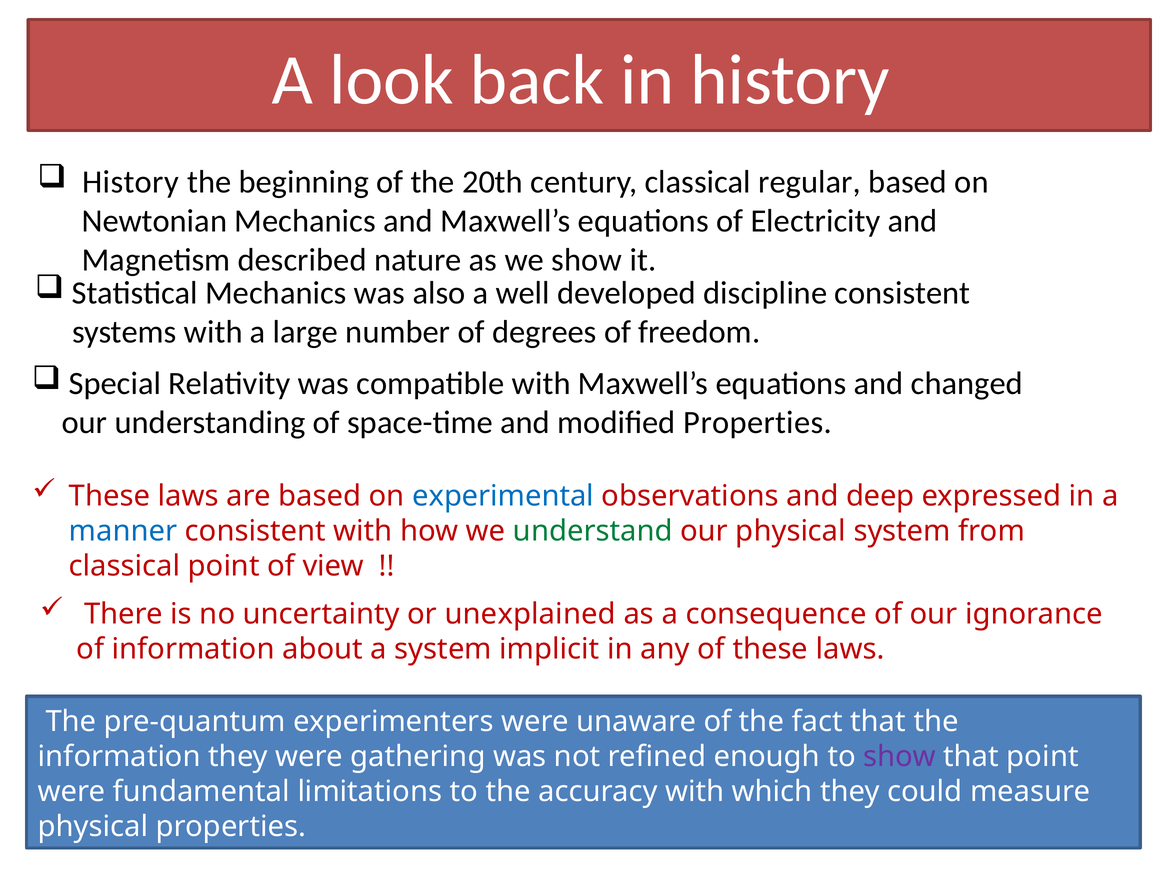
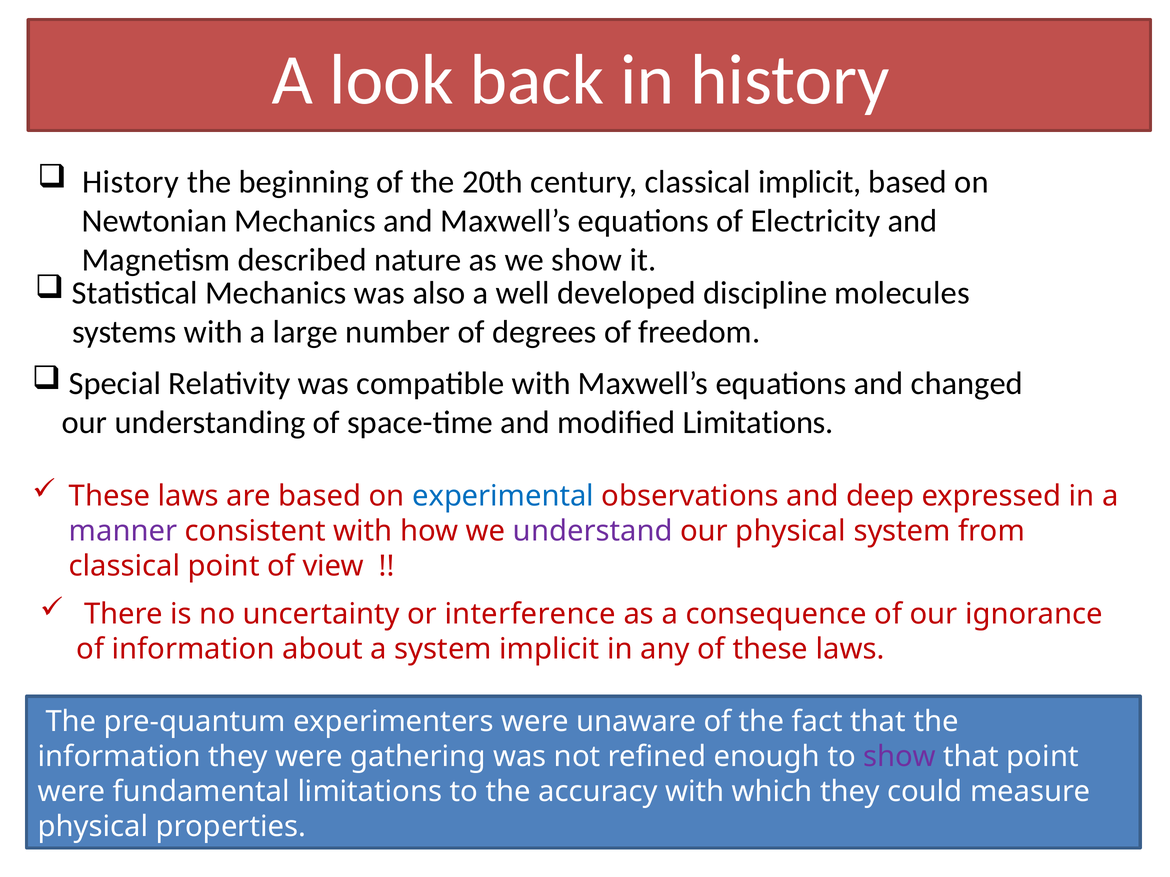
classical regular: regular -> implicit
discipline consistent: consistent -> molecules
modified Properties: Properties -> Limitations
manner colour: blue -> purple
understand colour: green -> purple
unexplained: unexplained -> interference
